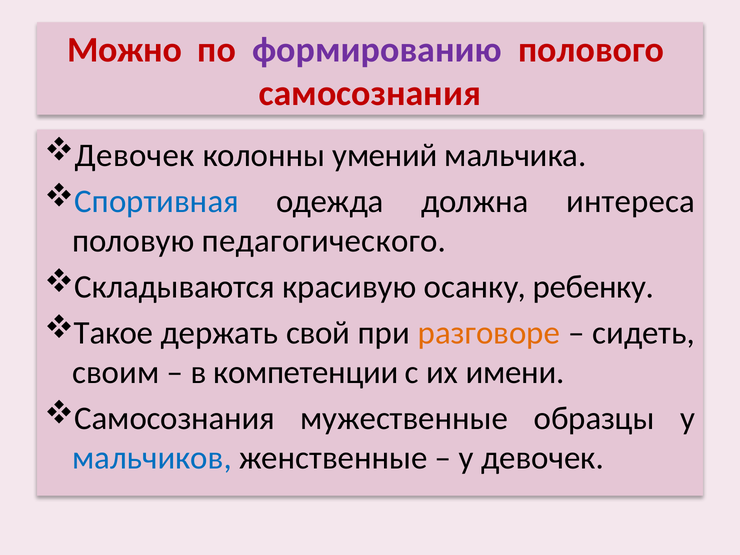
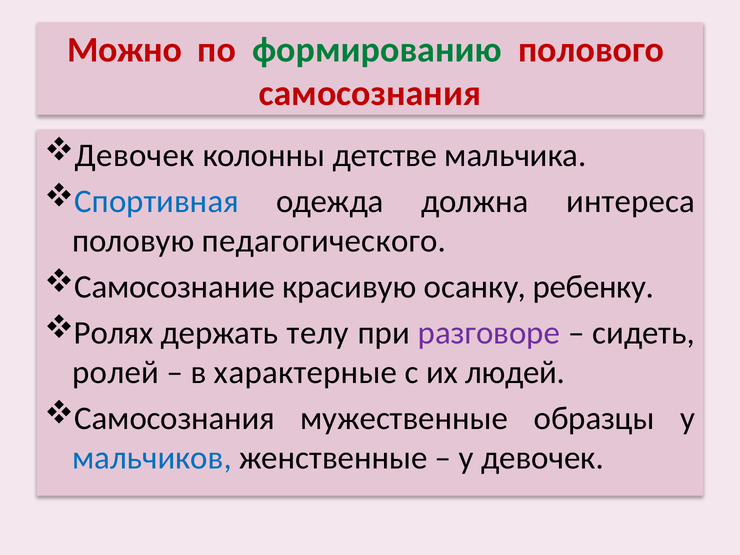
формированию colour: purple -> green
умений: умений -> детстве
Складываются: Складываются -> Самосознание
Такое: Такое -> Ролях
свой: свой -> телу
разговоре colour: orange -> purple
своим: своим -> ролей
компетенции: компетенции -> характерные
имени: имени -> людей
